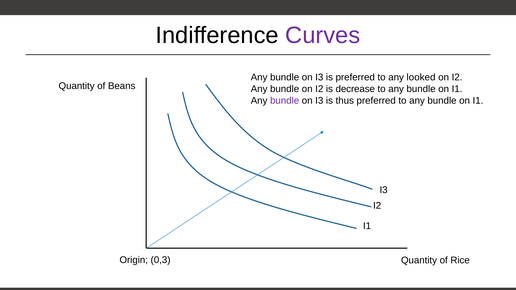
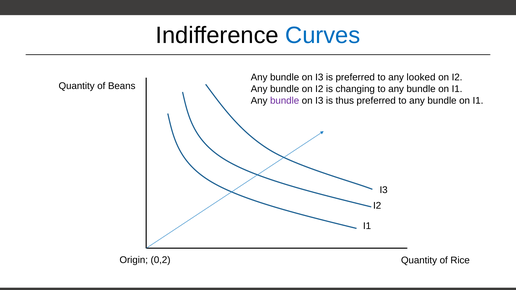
Curves colour: purple -> blue
decrease: decrease -> changing
0,3: 0,3 -> 0,2
